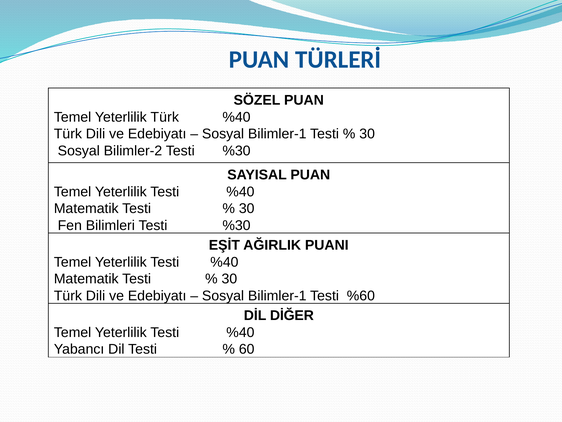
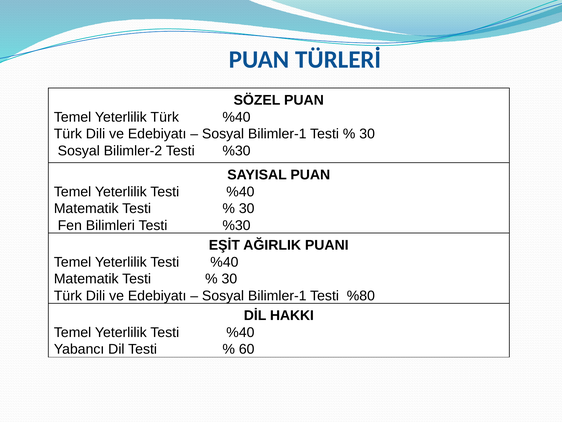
%60: %60 -> %80
DİĞER: DİĞER -> HAKKI
